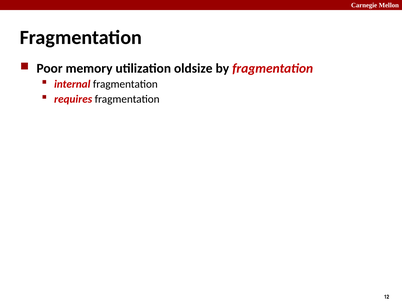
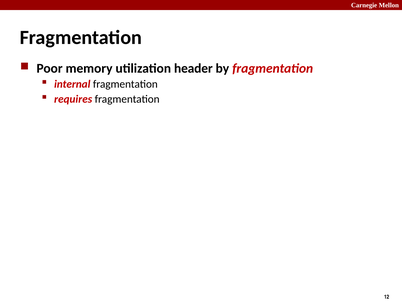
oldsize: oldsize -> header
